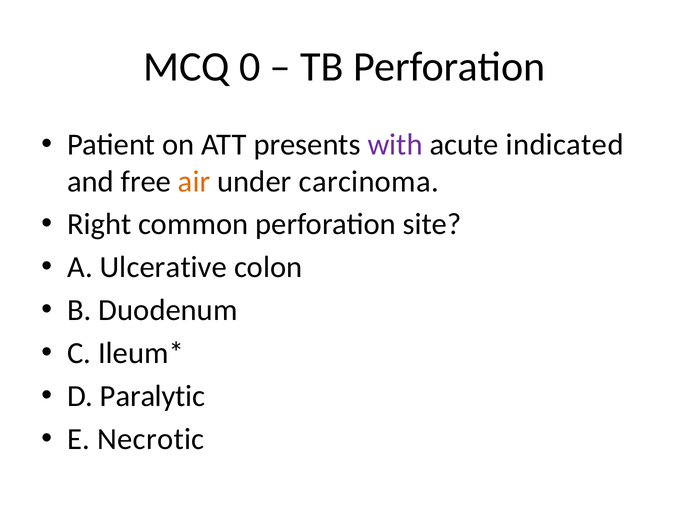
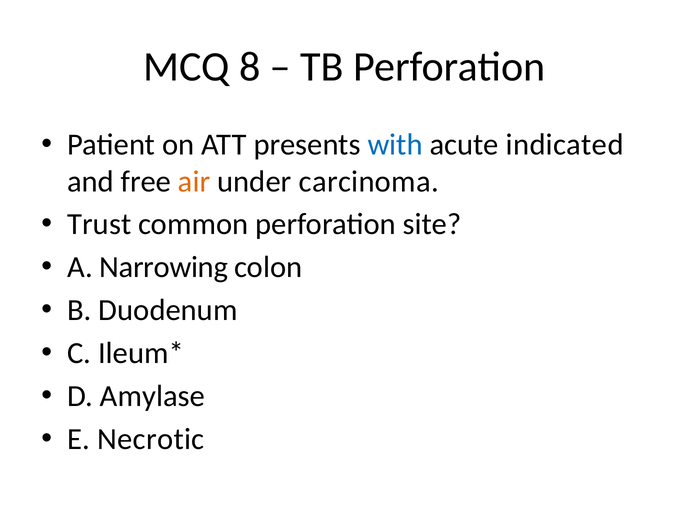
0: 0 -> 8
with colour: purple -> blue
Right: Right -> Trust
Ulcerative: Ulcerative -> Narrowing
Paralytic: Paralytic -> Amylase
